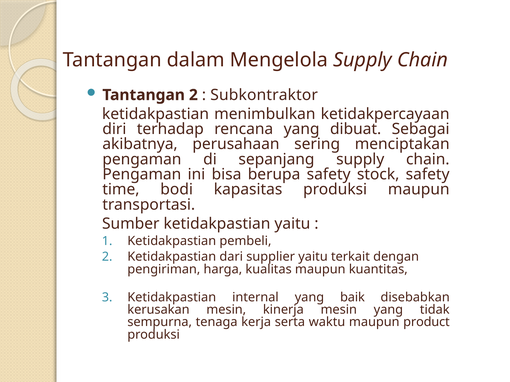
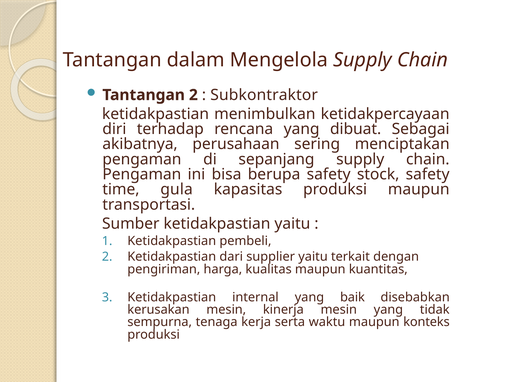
bodi: bodi -> gula
product: product -> konteks
